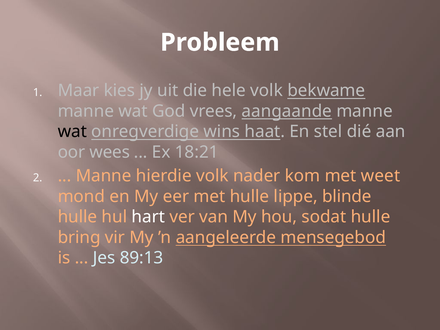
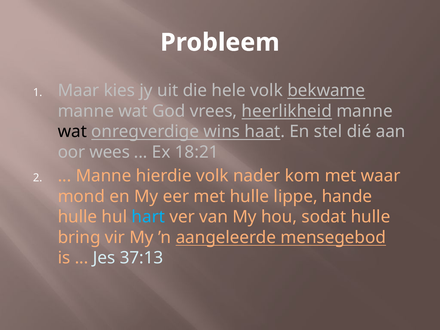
aangaande: aangaande -> heerlikheid
weet: weet -> waar
blinde: blinde -> hande
hart colour: white -> light blue
89:13: 89:13 -> 37:13
